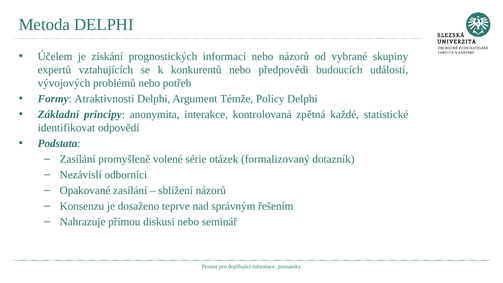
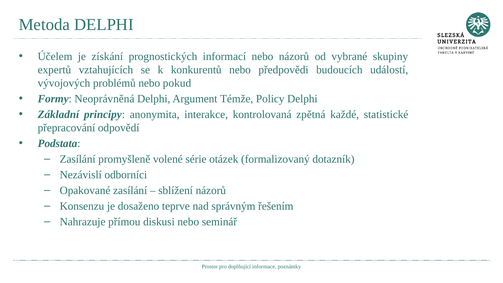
potřeb: potřeb -> pokud
Atraktivnosti: Atraktivnosti -> Neoprávněná
identifikovat: identifikovat -> přepracování
